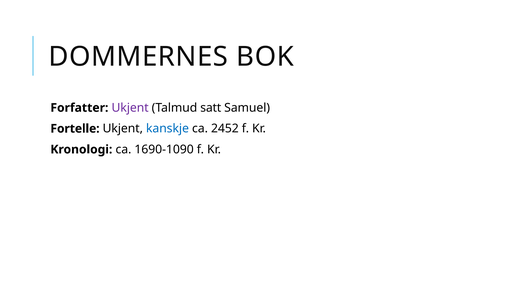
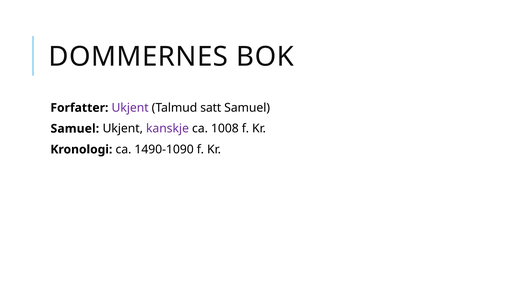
Fortelle at (75, 128): Fortelle -> Samuel
kanskje colour: blue -> purple
2452: 2452 -> 1008
1690-1090: 1690-1090 -> 1490-1090
